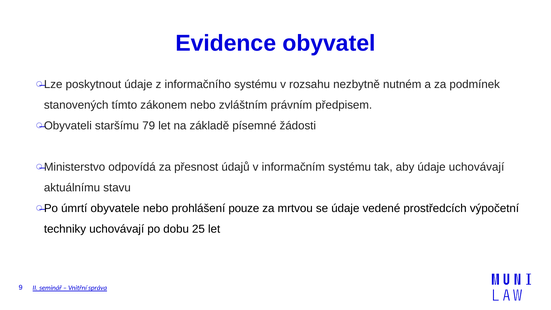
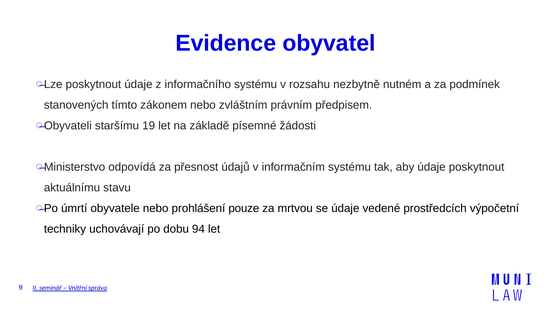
79: 79 -> 19
údaje uchovávají: uchovávají -> poskytnout
25: 25 -> 94
